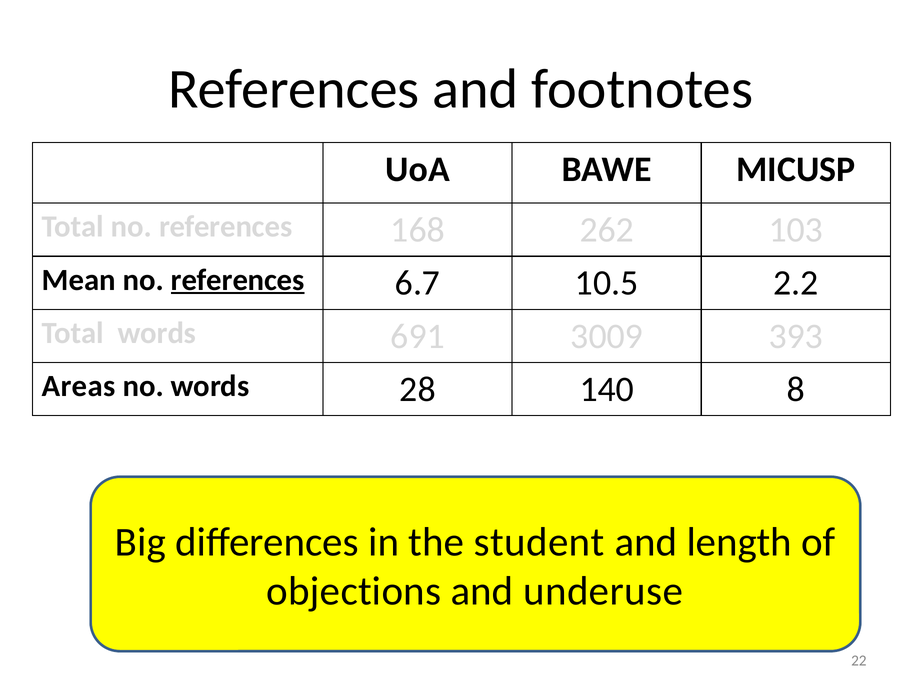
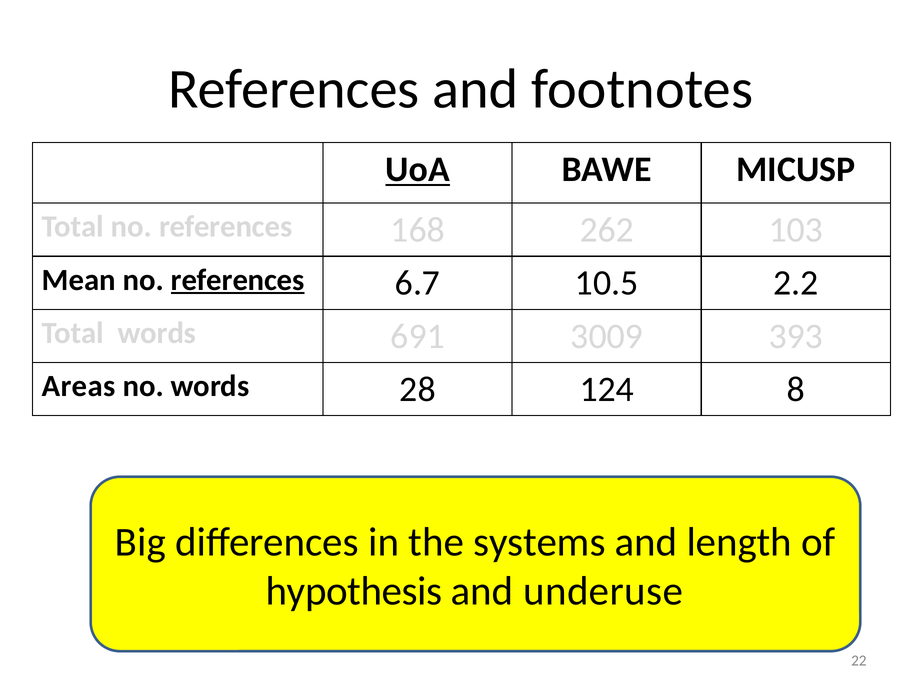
UoA underline: none -> present
140: 140 -> 124
student: student -> systems
objections: objections -> hypothesis
